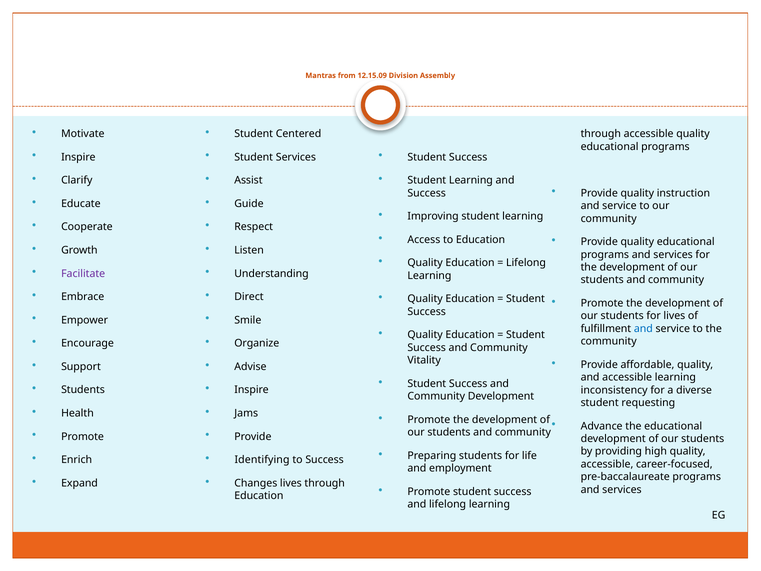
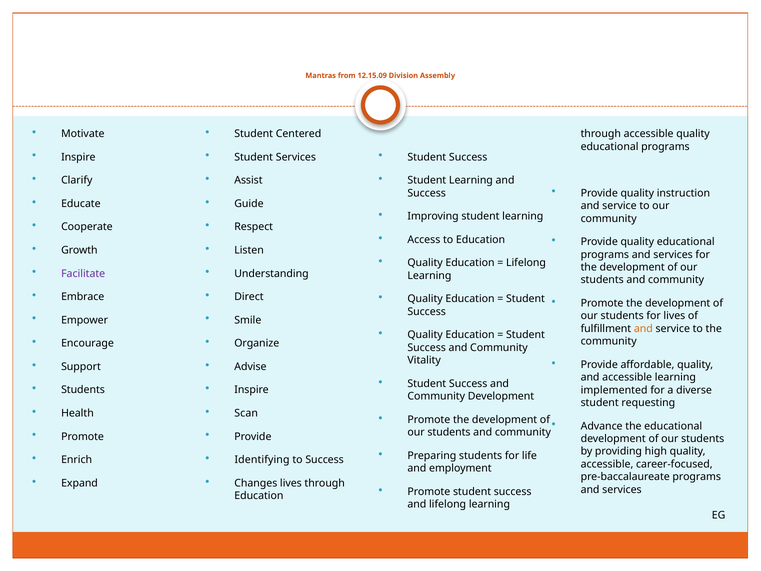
and at (643, 329) colour: blue -> orange
inconsistency: inconsistency -> implemented
Jams: Jams -> Scan
